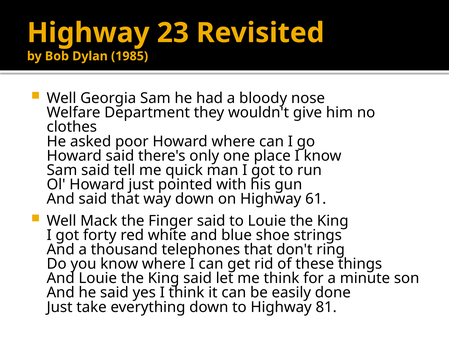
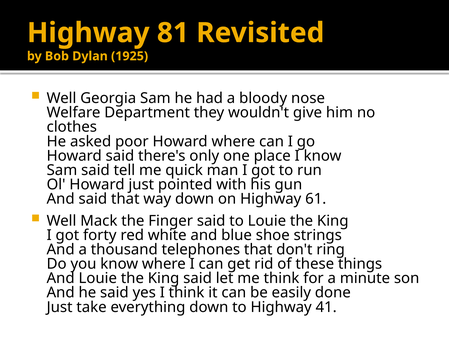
23: 23 -> 81
1985: 1985 -> 1925
81: 81 -> 41
